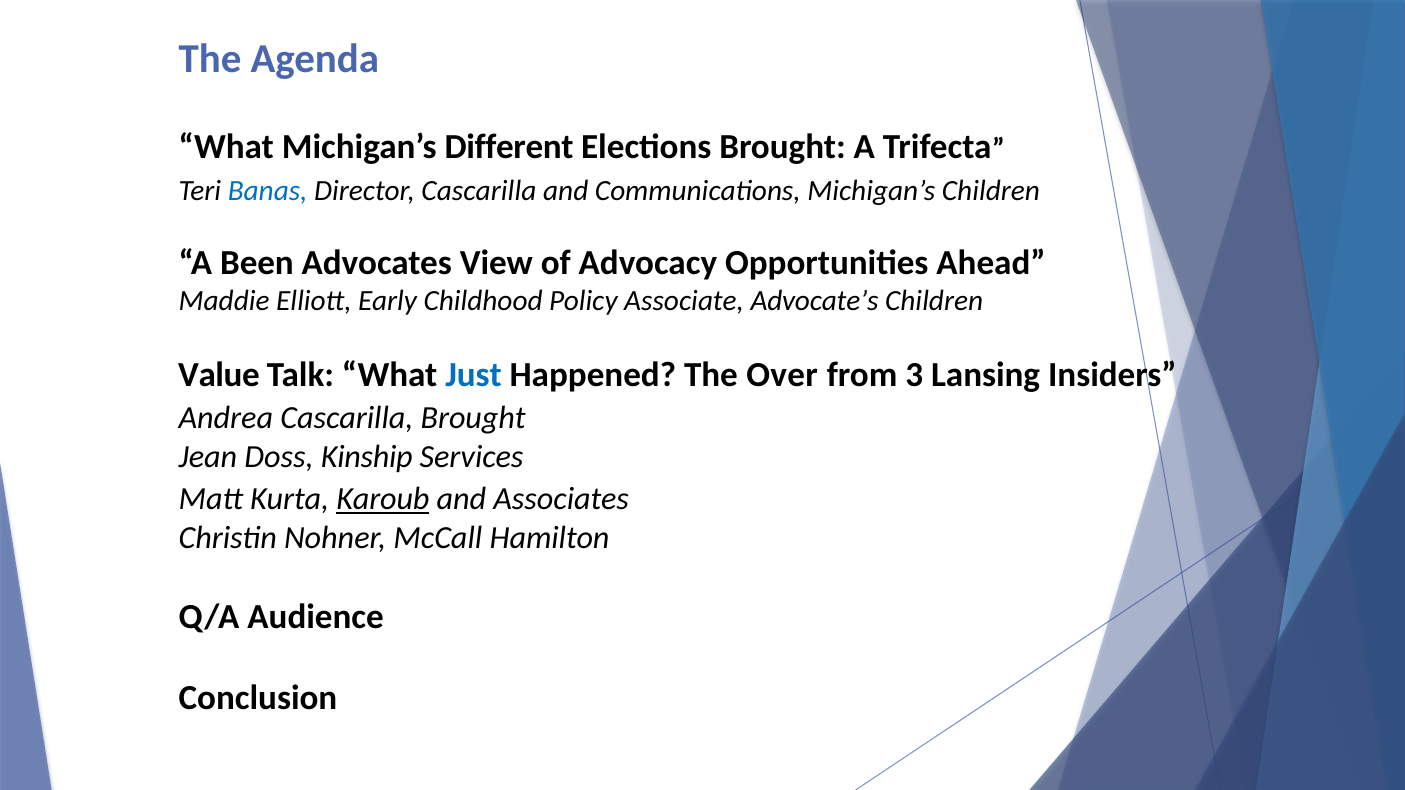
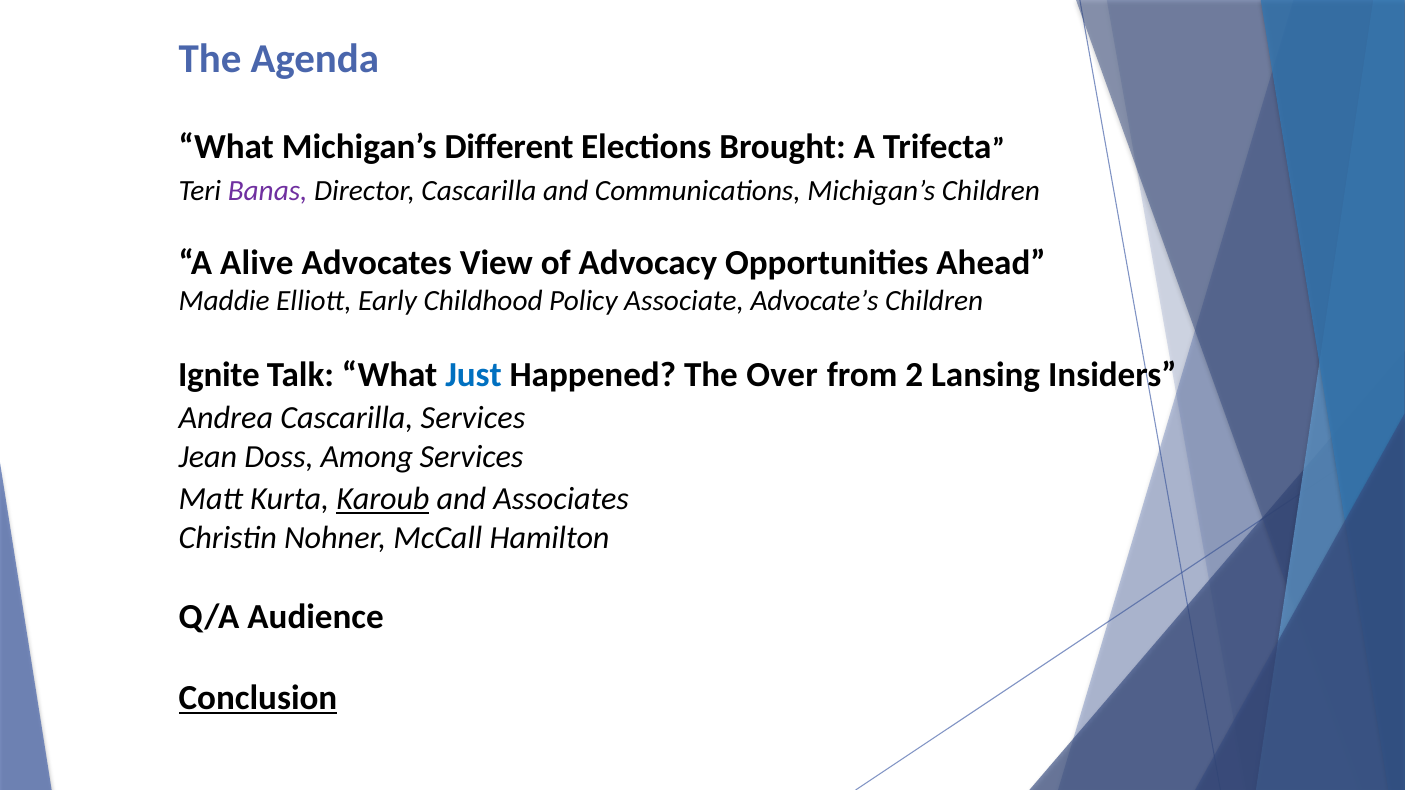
Banas colour: blue -> purple
Been: Been -> Alive
Value: Value -> Ignite
3: 3 -> 2
Cascarilla Brought: Brought -> Services
Kinship: Kinship -> Among
Conclusion underline: none -> present
